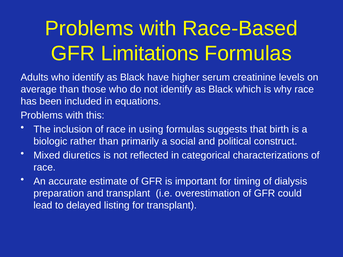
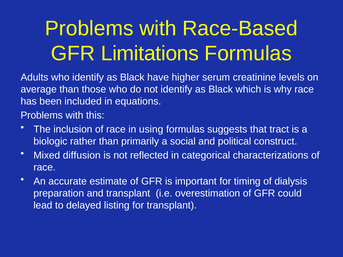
birth: birth -> tract
diuretics: diuretics -> diffusion
